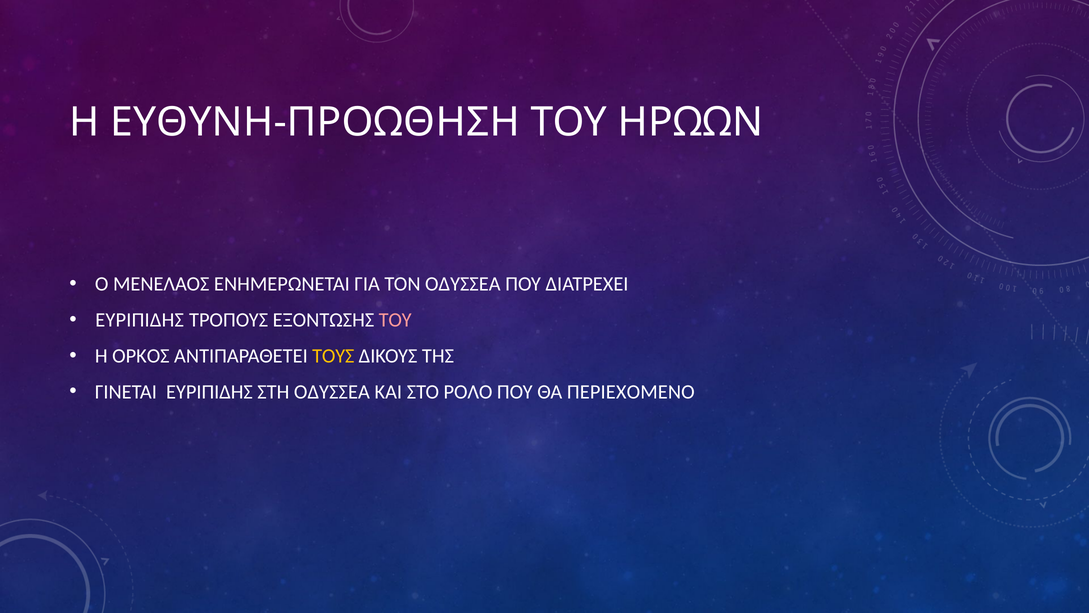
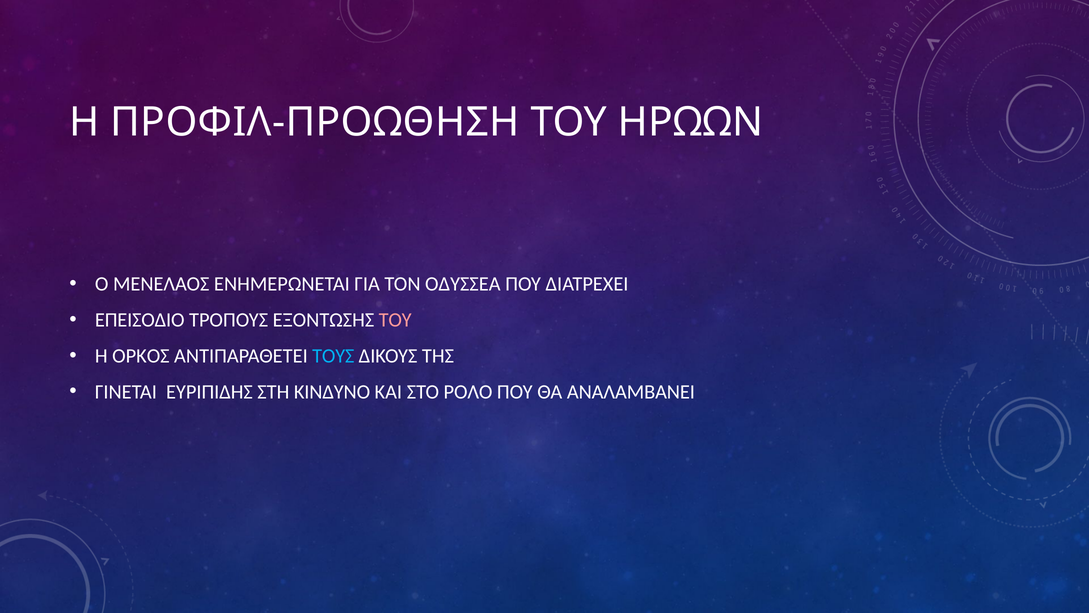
ΕΥΘΥΝΗ-ΠΡΟΩΘΗΣΗ: ΕΥΘΥΝΗ-ΠΡΟΩΘΗΣΗ -> ΠΡΟΦΙΛ-ΠΡΟΩΘΗΣΗ
ΕΥΡΙΠΙΔΗΣ at (140, 320): ΕΥΡΙΠΙΔΗΣ -> ΕΠΕΙΣΟΔΙΟ
ΤΟΥΣ colour: yellow -> light blue
ΣΤΗ ΟΔΥΣΣΕΑ: ΟΔΥΣΣΕΑ -> ΚΙΝΔΥΝΟ
ΠΕΡΙΕΧΟΜΕΝΟ: ΠΕΡΙΕΧΟΜΕΝΟ -> ΑΝΑΛΑΜΒΑΝΕΙ
